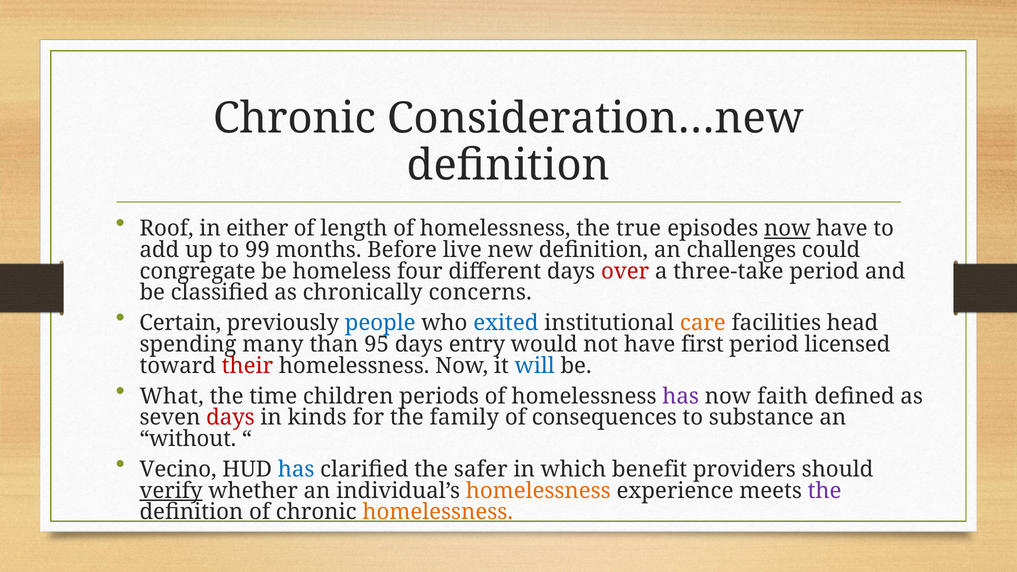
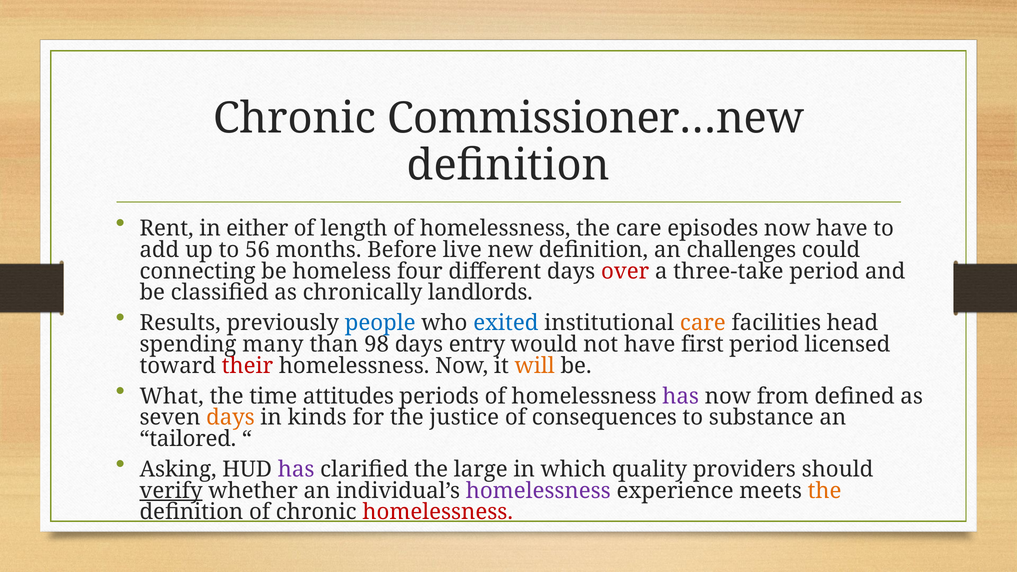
Consideration…new: Consideration…new -> Commissioner…new
Roof: Roof -> Rent
the true: true -> care
now at (787, 229) underline: present -> none
99: 99 -> 56
congregate: congregate -> connecting
concerns: concerns -> landlords
Certain: Certain -> Results
95: 95 -> 98
will colour: blue -> orange
children: children -> attitudes
faith: faith -> from
days at (230, 418) colour: red -> orange
family: family -> justice
without: without -> tailored
Vecino: Vecino -> Asking
has at (296, 469) colour: blue -> purple
safer: safer -> large
benefit: benefit -> quality
homelessness at (538, 491) colour: orange -> purple
the at (825, 491) colour: purple -> orange
homelessness at (438, 512) colour: orange -> red
